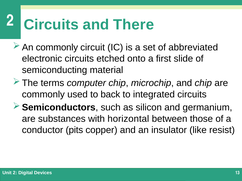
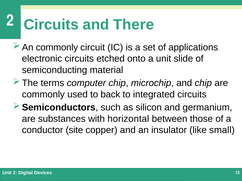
abbreviated: abbreviated -> applications
a first: first -> unit
pits: pits -> site
resist: resist -> small
